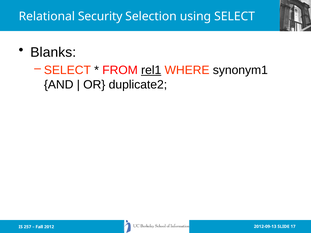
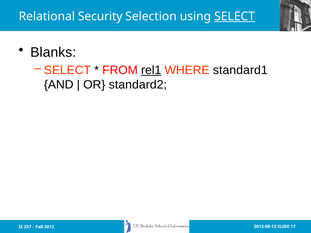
SELECT at (235, 16) underline: none -> present
synonym1: synonym1 -> standard1
duplicate2: duplicate2 -> standard2
